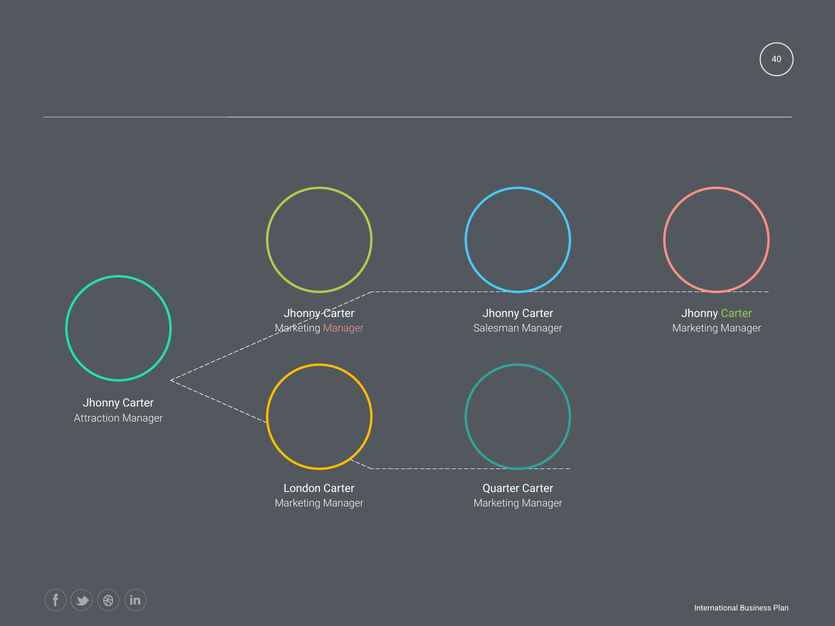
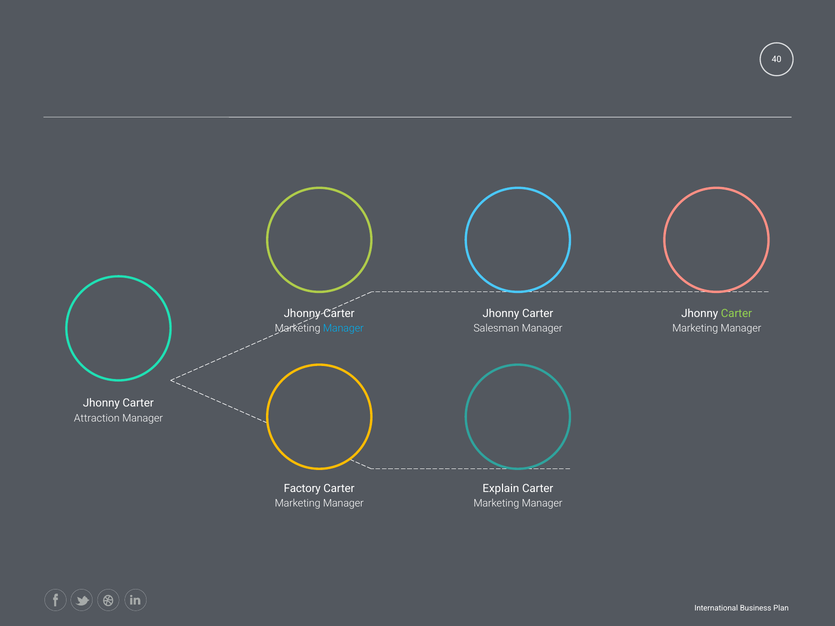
Manager at (343, 329) colour: pink -> light blue
London: London -> Factory
Quarter: Quarter -> Explain
